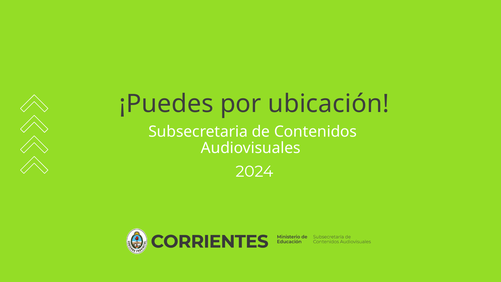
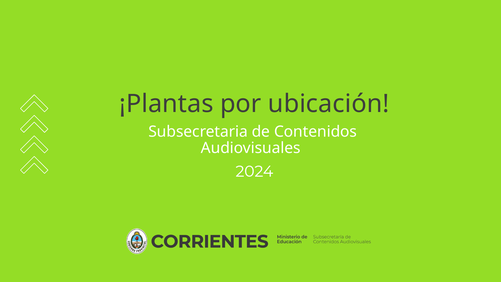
¡Puedes: ¡Puedes -> ¡Plantas
